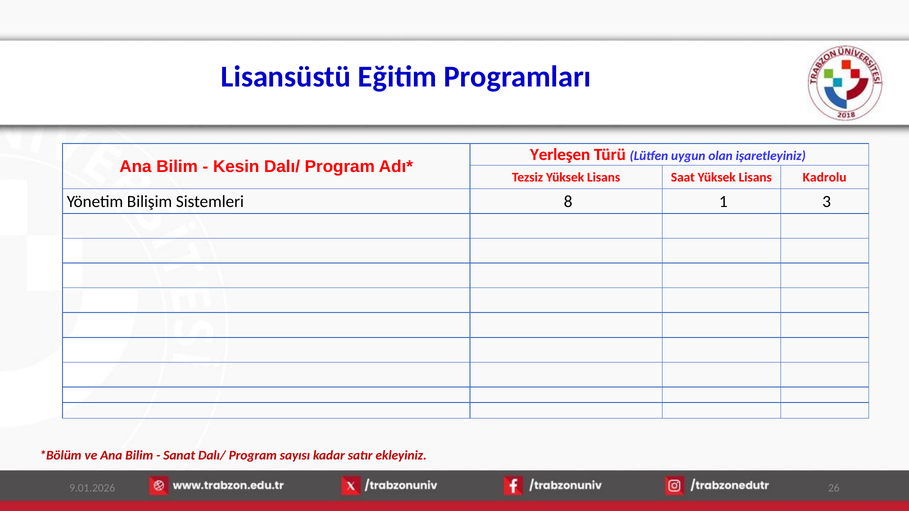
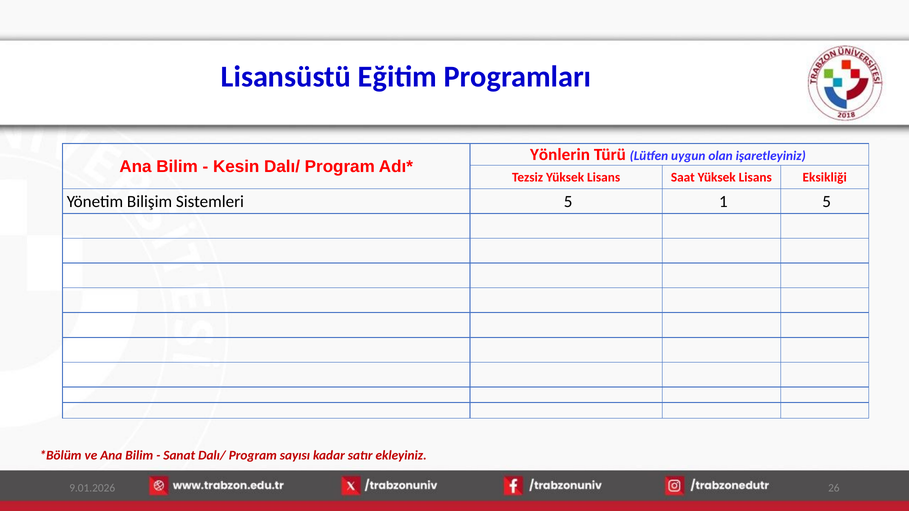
Yerleşen: Yerleşen -> Yönlerin
Kadrolu: Kadrolu -> Eksikliği
Sistemleri 8: 8 -> 5
1 3: 3 -> 5
